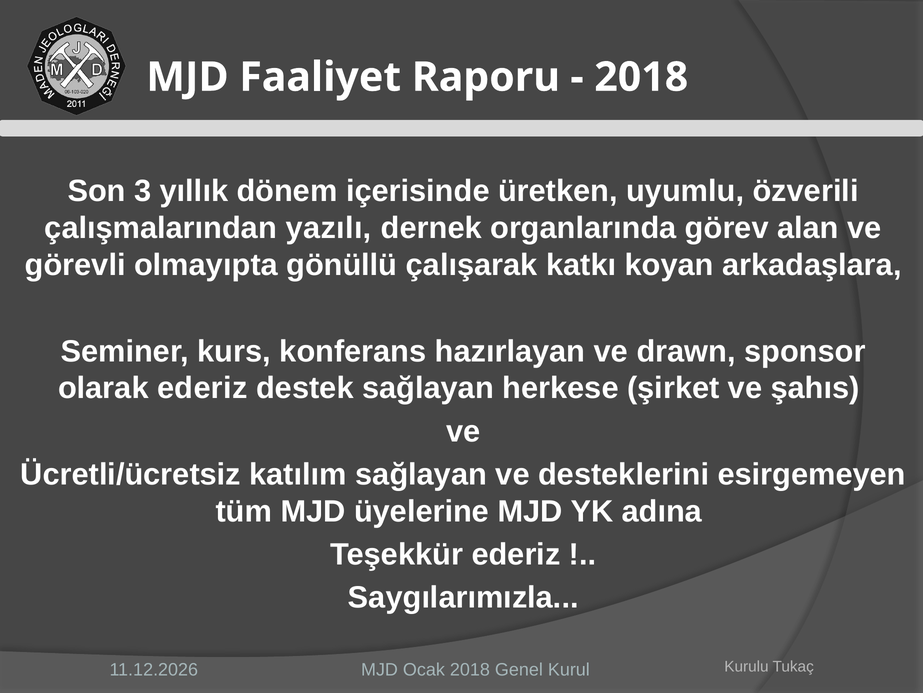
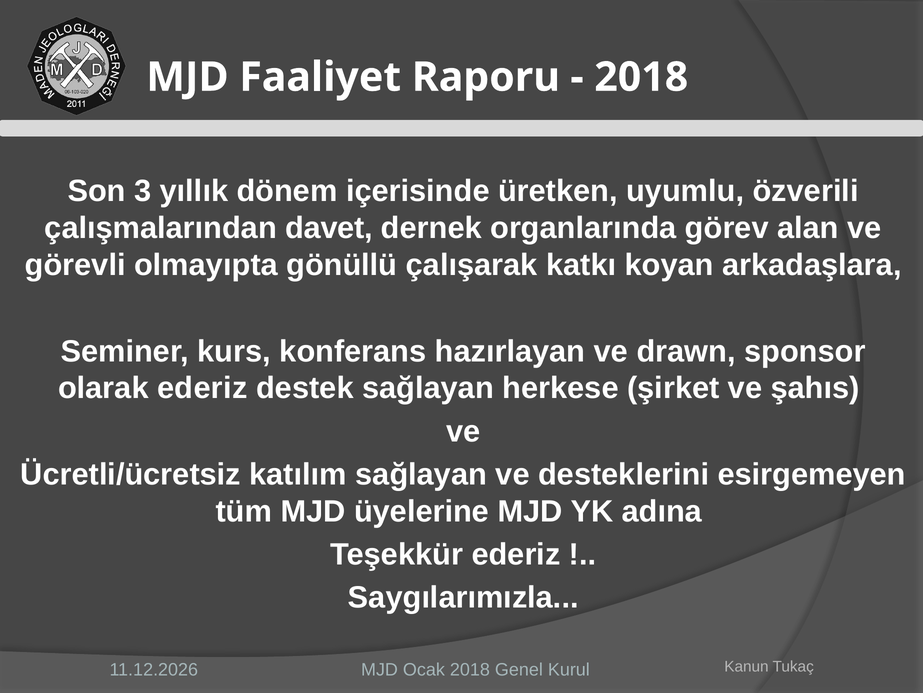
yazılı: yazılı -> davet
Kurulu: Kurulu -> Kanun
